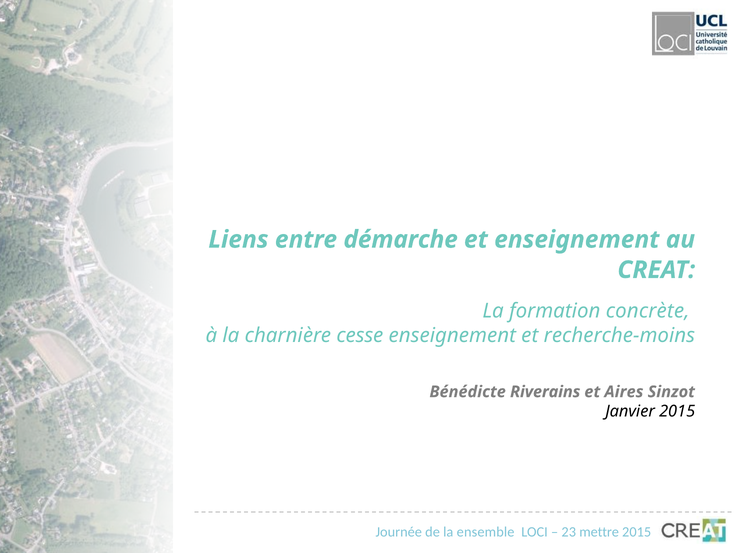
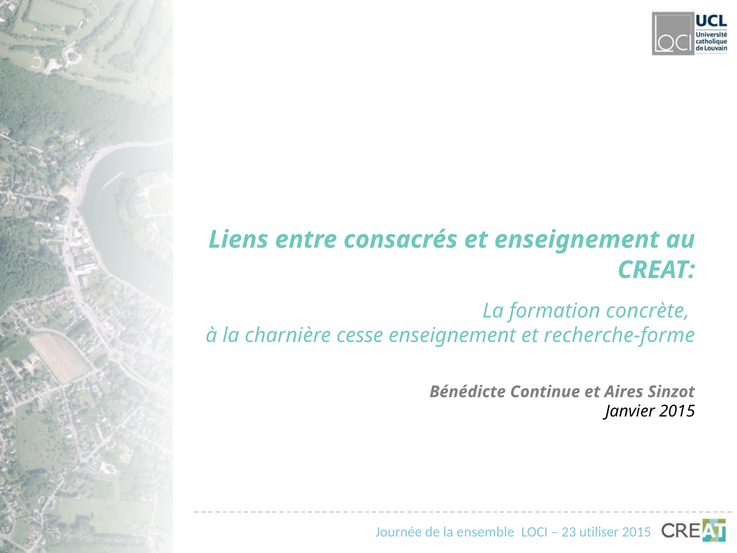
démarche: démarche -> consacrés
recherche-moins: recherche-moins -> recherche-forme
Riverains: Riverains -> Continue
mettre: mettre -> utiliser
